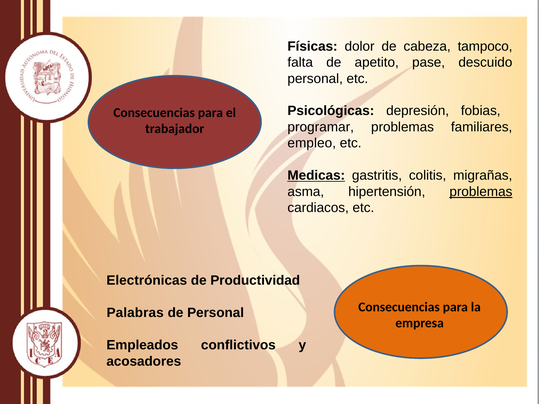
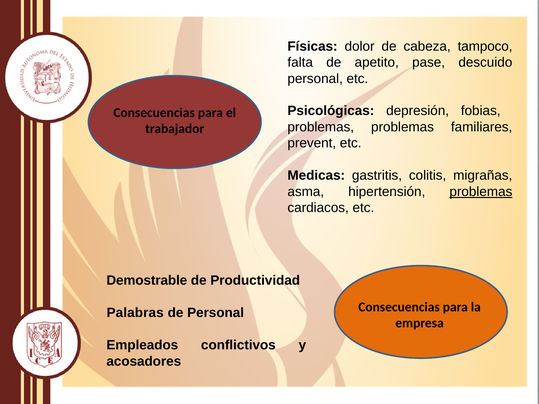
programar at (321, 127): programar -> problemas
empleo: empleo -> prevent
Medicas underline: present -> none
Electrónicas: Electrónicas -> Demostrable
